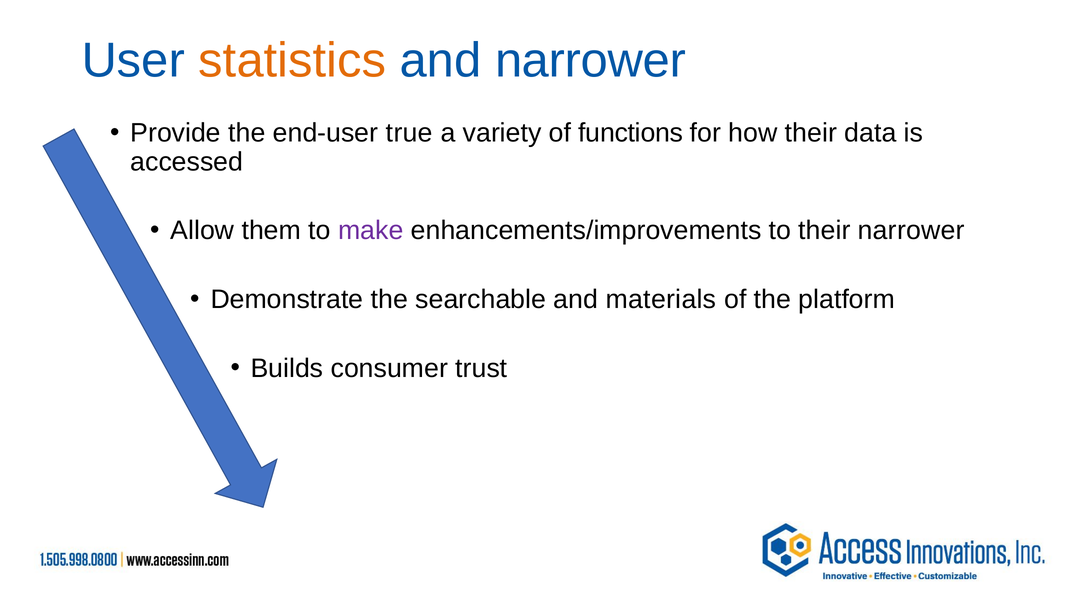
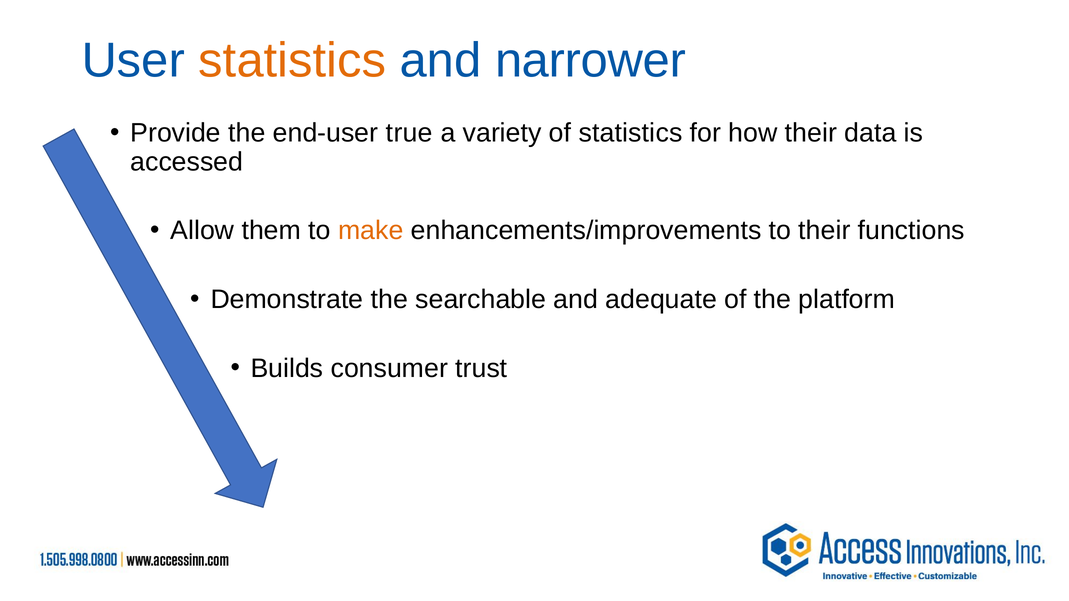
of functions: functions -> statistics
make colour: purple -> orange
their narrower: narrower -> functions
materials: materials -> adequate
